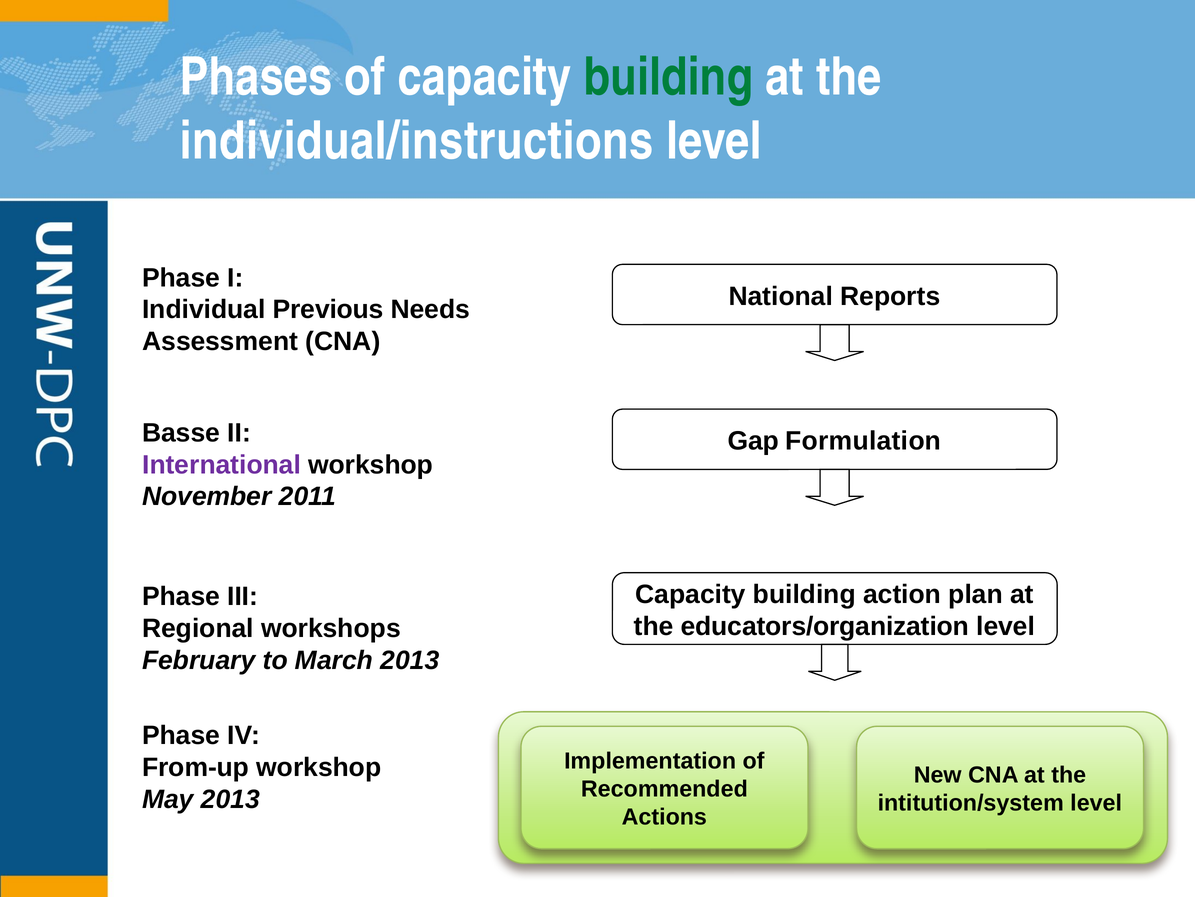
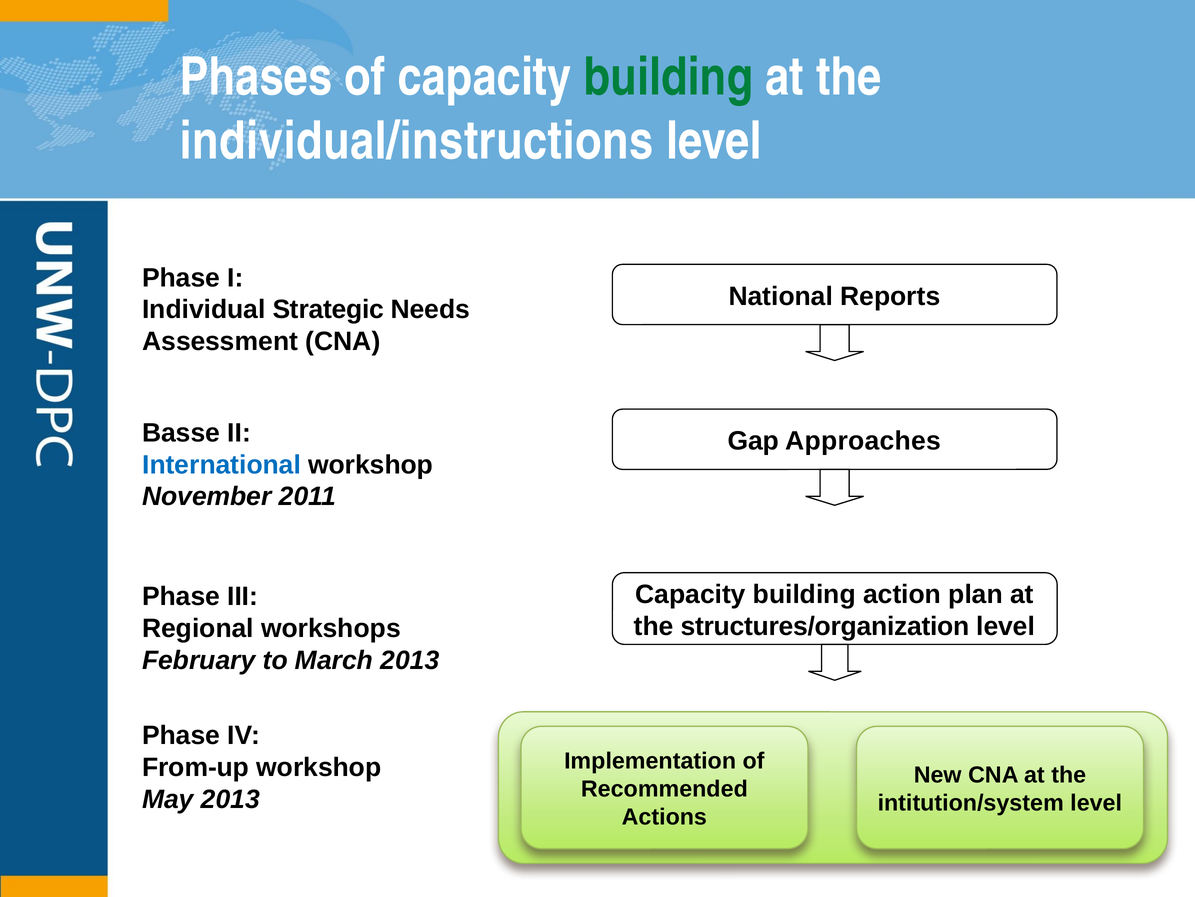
Previous: Previous -> Strategic
Formulation: Formulation -> Approaches
International colour: purple -> blue
educators/organization: educators/organization -> structures/organization
